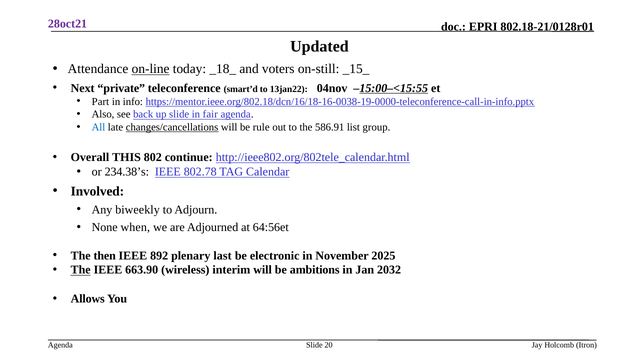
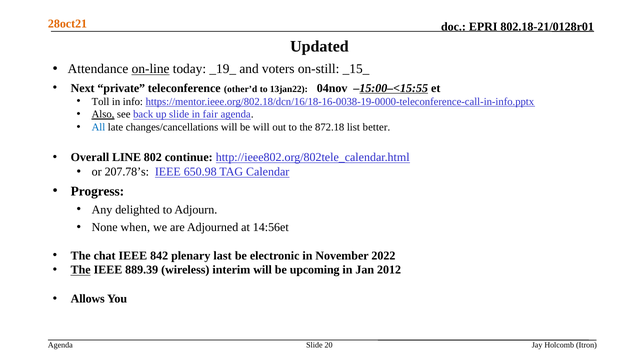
28oct21 colour: purple -> orange
_18_: _18_ -> _19_
smart’d: smart’d -> other’d
Part: Part -> Toll
Also underline: none -> present
changes/cancellations underline: present -> none
be rule: rule -> will
586.91: 586.91 -> 872.18
group: group -> better
THIS: THIS -> LINE
234.38’s: 234.38’s -> 207.78’s
802.78: 802.78 -> 650.98
Involved: Involved -> Progress
biweekly: biweekly -> delighted
64:56et: 64:56et -> 14:56et
then: then -> chat
892: 892 -> 842
2025: 2025 -> 2022
663.90: 663.90 -> 889.39
ambitions: ambitions -> upcoming
2032: 2032 -> 2012
